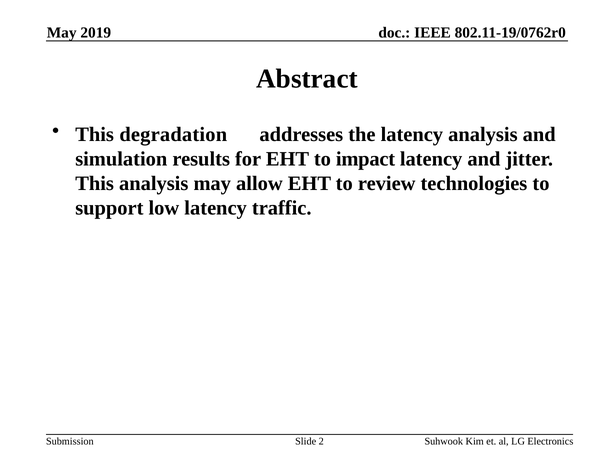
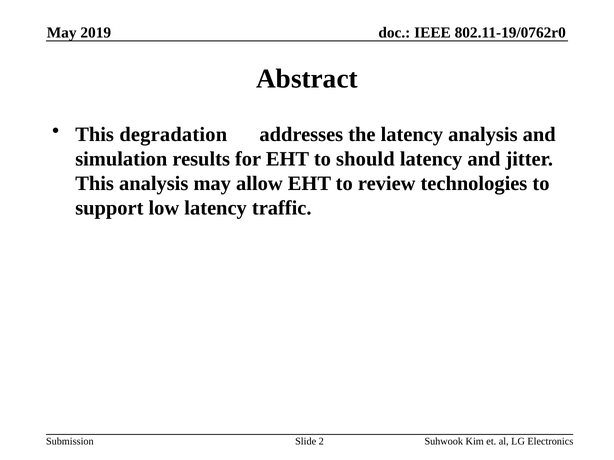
impact: impact -> should
